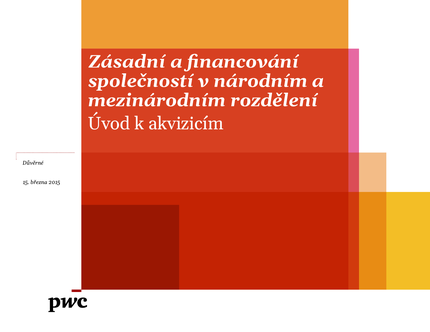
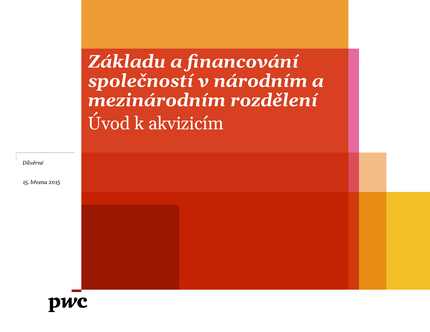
Zásadní: Zásadní -> Základu
